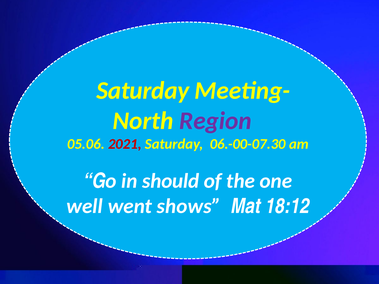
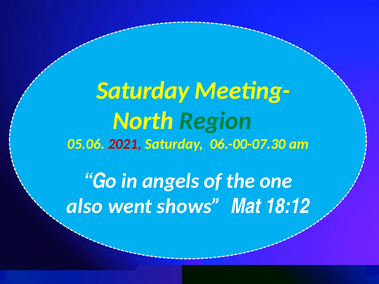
Region colour: purple -> green
should: should -> angels
well: well -> also
